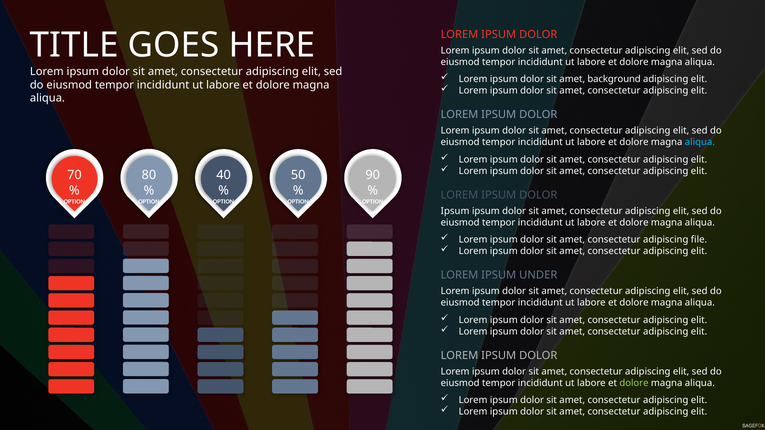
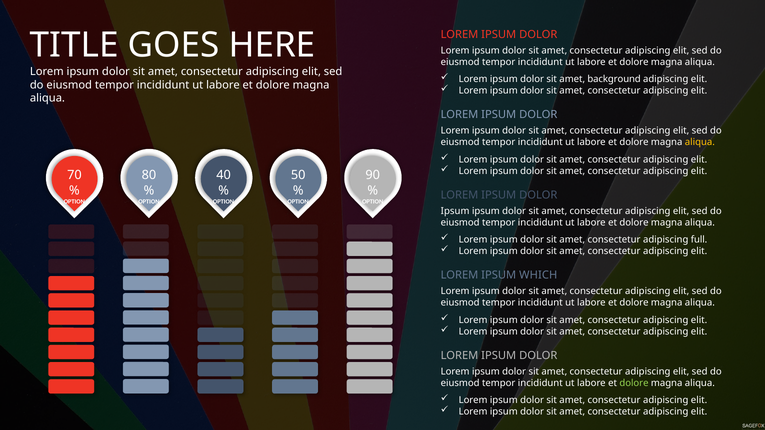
aliqua at (700, 142) colour: light blue -> yellow
file: file -> full
UNDER: UNDER -> WHICH
